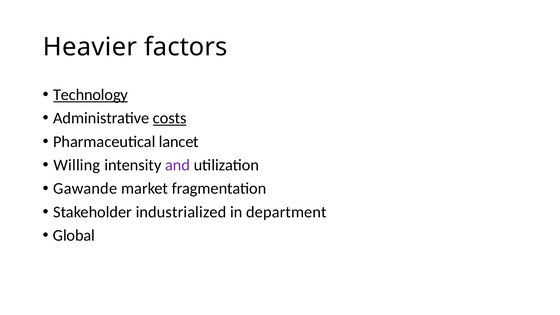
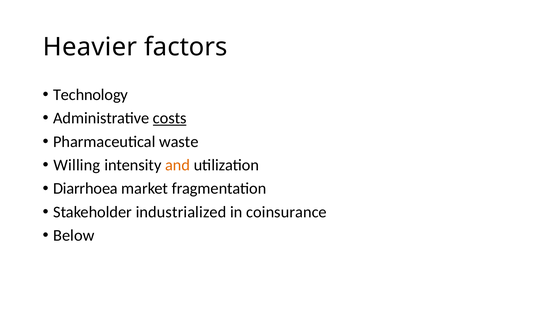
Technology underline: present -> none
lancet: lancet -> waste
and colour: purple -> orange
Gawande: Gawande -> Diarrhoea
department: department -> coinsurance
Global: Global -> Below
